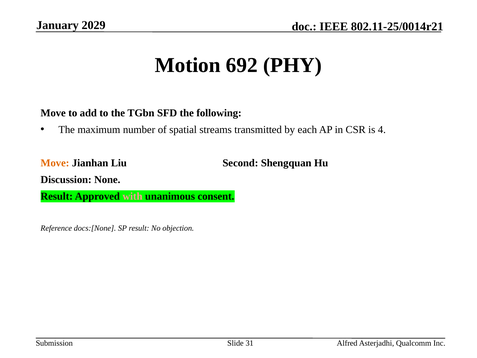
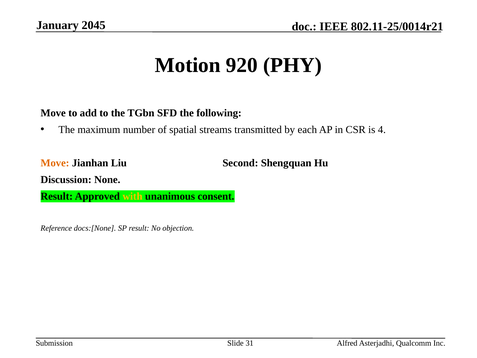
2029: 2029 -> 2045
692: 692 -> 920
with colour: pink -> yellow
